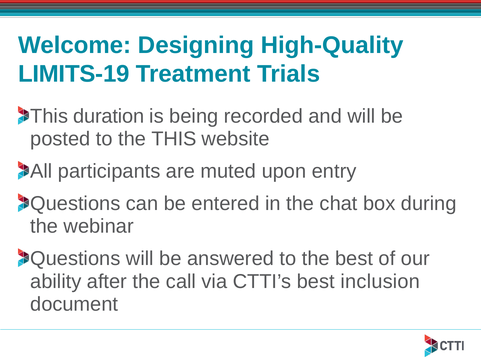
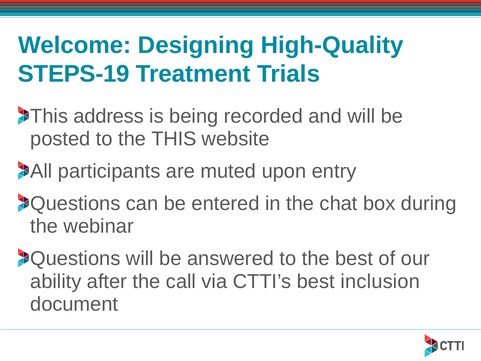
LIMITS-19: LIMITS-19 -> STEPS-19
duration: duration -> address
